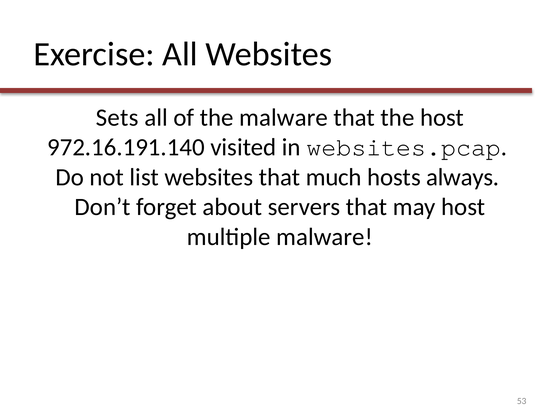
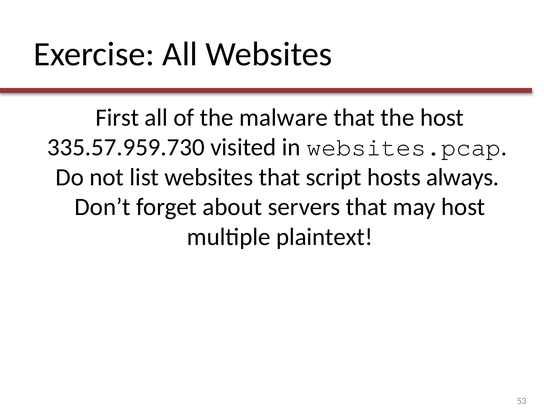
Sets: Sets -> First
972.16.191.140: 972.16.191.140 -> 335.57.959.730
much: much -> script
multiple malware: malware -> plaintext
